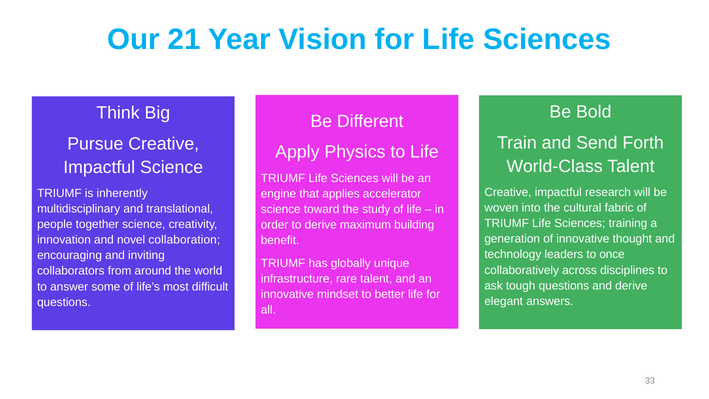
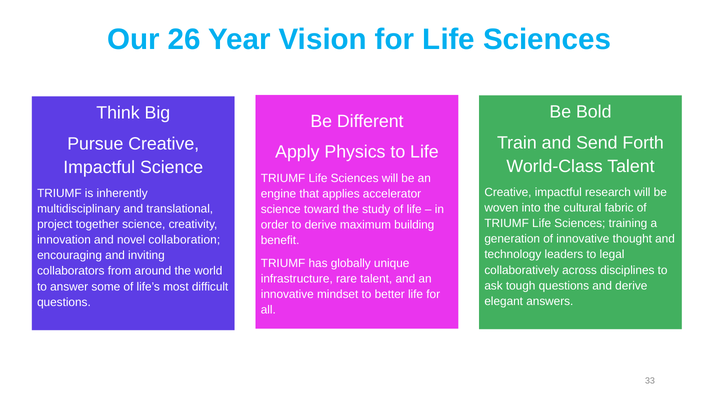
21: 21 -> 26
people: people -> project
once: once -> legal
